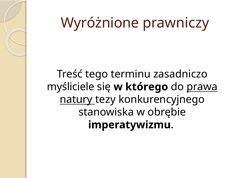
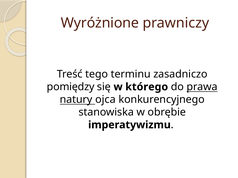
myśliciele: myśliciele -> pomiędzy
tezy: tezy -> ojca
